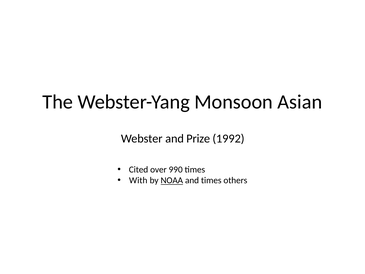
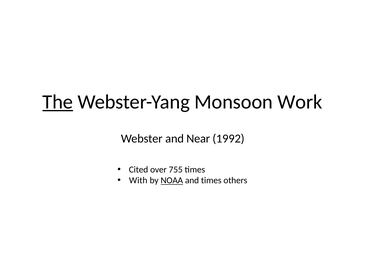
The underline: none -> present
Asian: Asian -> Work
Prize: Prize -> Near
990: 990 -> 755
